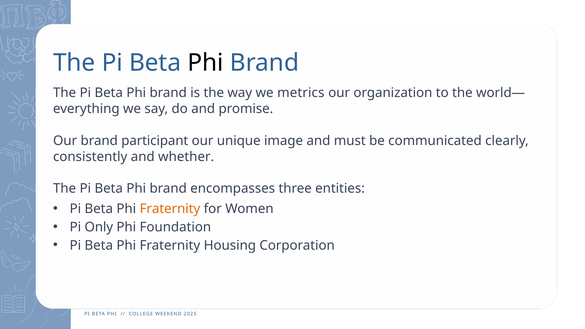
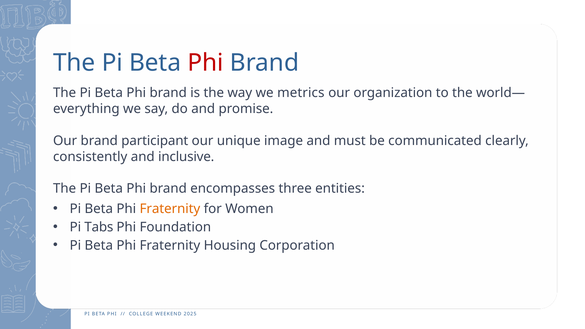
Phi at (206, 63) colour: black -> red
whether: whether -> inclusive
Only: Only -> Tabs
